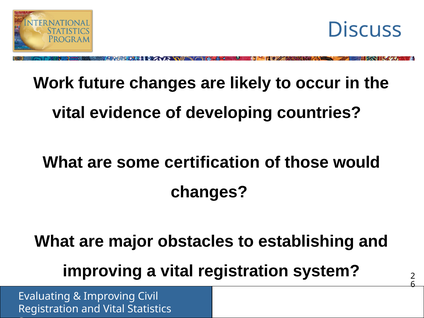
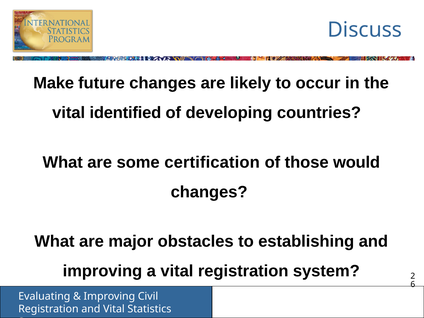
Work: Work -> Make
evidence: evidence -> identified
